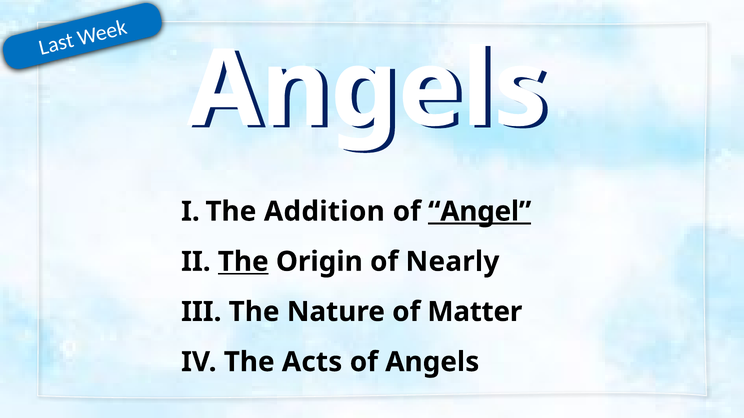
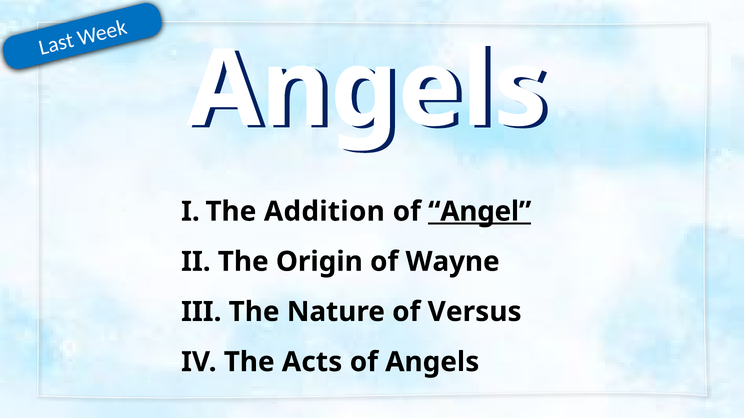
The at (243, 262) underline: present -> none
Nearly: Nearly -> Wayne
Matter: Matter -> Versus
